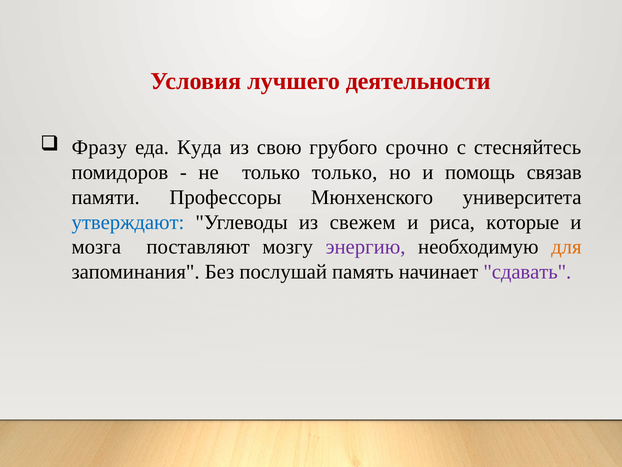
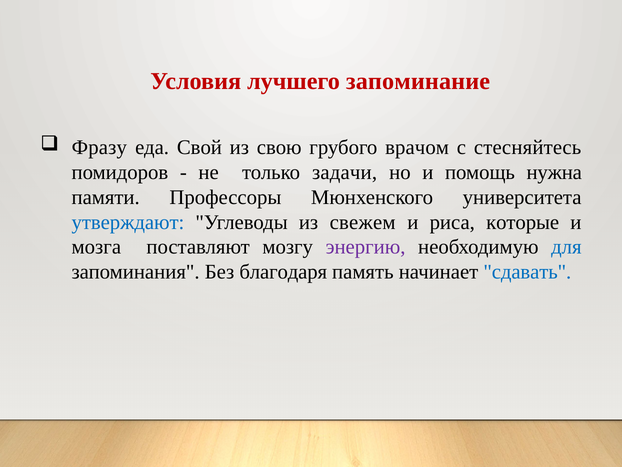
деятельности: деятельности -> запоминание
Куда: Куда -> Свой
срочно: срочно -> врачом
только только: только -> задачи
связав: связав -> нужна
для colour: orange -> blue
послушай: послушай -> благодаря
сдавать colour: purple -> blue
